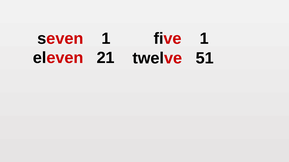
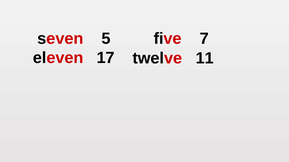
seven 1: 1 -> 5
five 1: 1 -> 7
21: 21 -> 17
51: 51 -> 11
